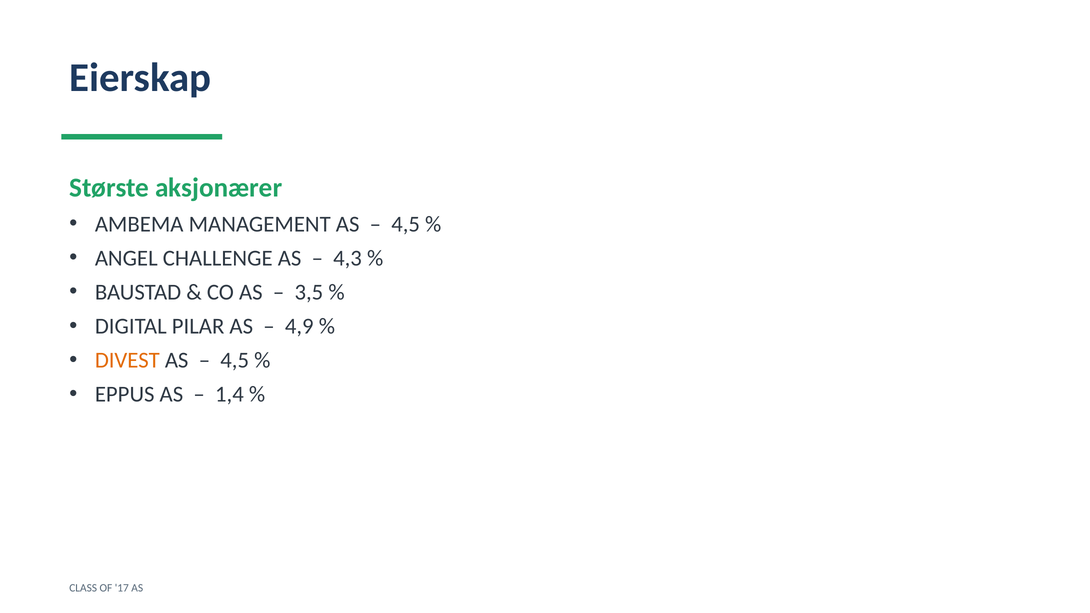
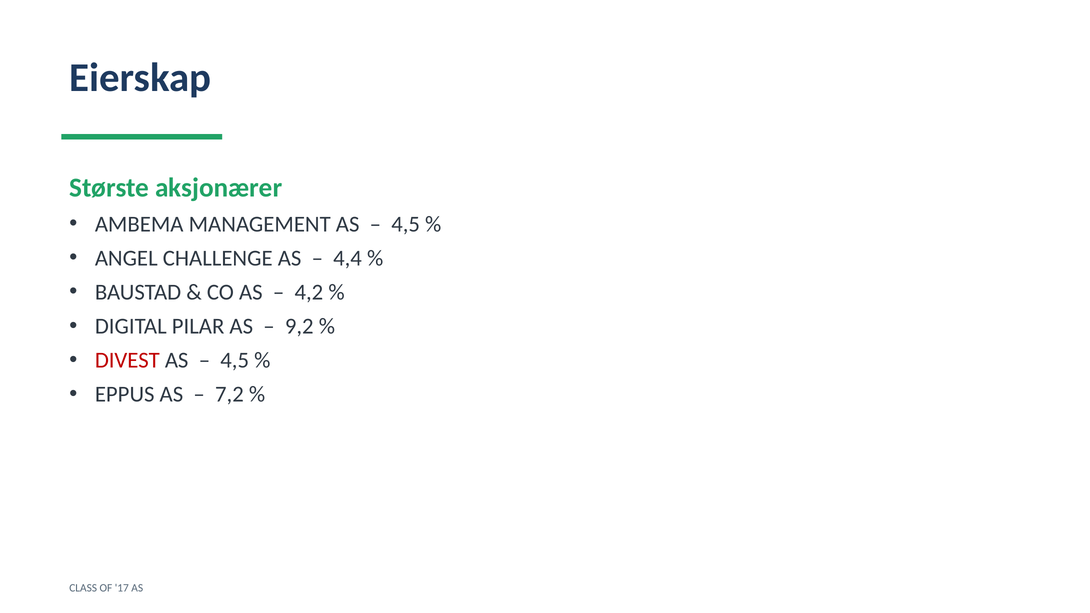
4,3: 4,3 -> 4,4
3,5: 3,5 -> 4,2
4,9: 4,9 -> 9,2
DIVEST colour: orange -> red
1,4: 1,4 -> 7,2
